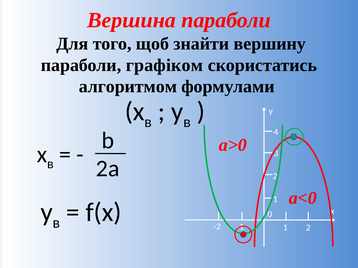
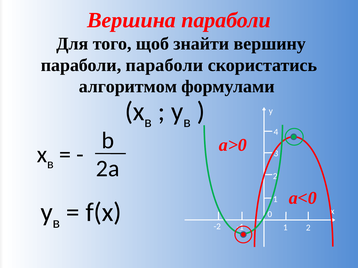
параболи графіком: графіком -> параболи
